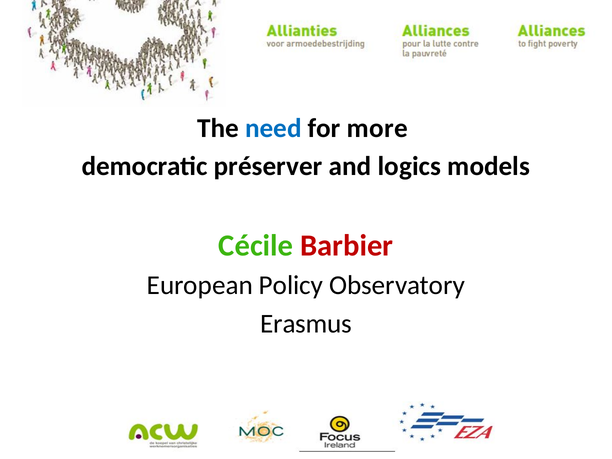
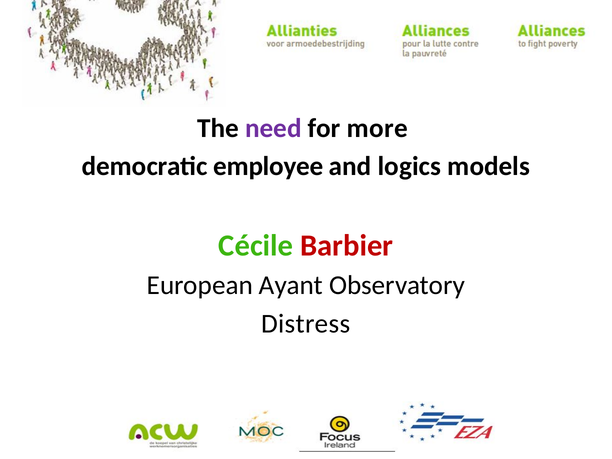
need colour: blue -> purple
préserver: préserver -> employee
Policy: Policy -> Ayant
Erasmus: Erasmus -> Distress
